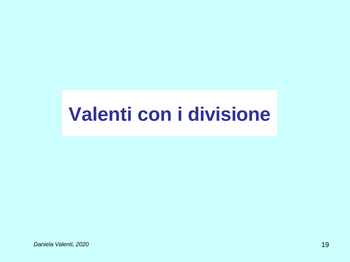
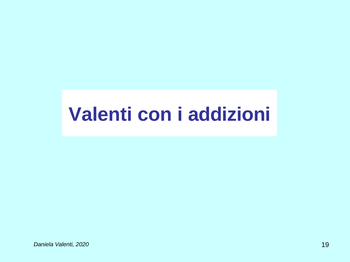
divisione: divisione -> addizioni
